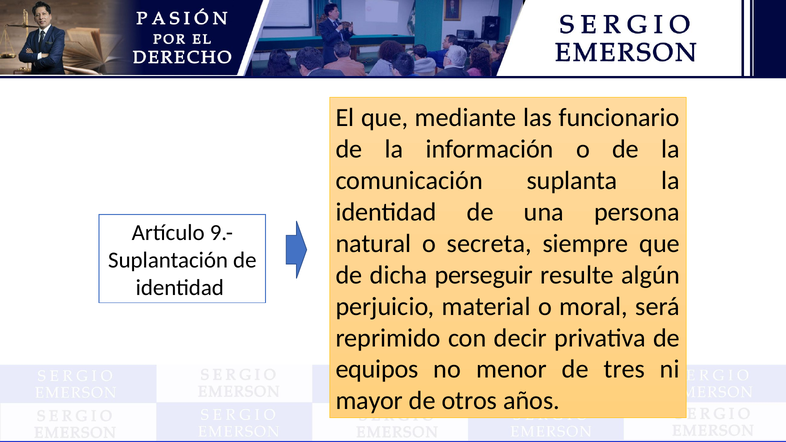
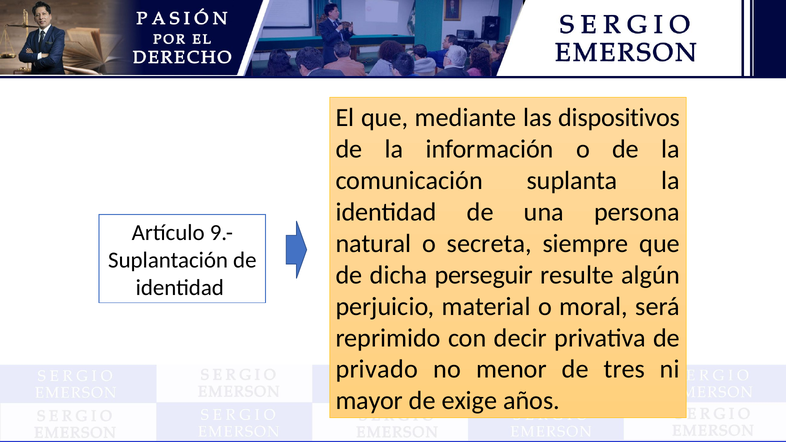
funcionario: funcionario -> dispositivos
equipos: equipos -> privado
otros: otros -> exige
